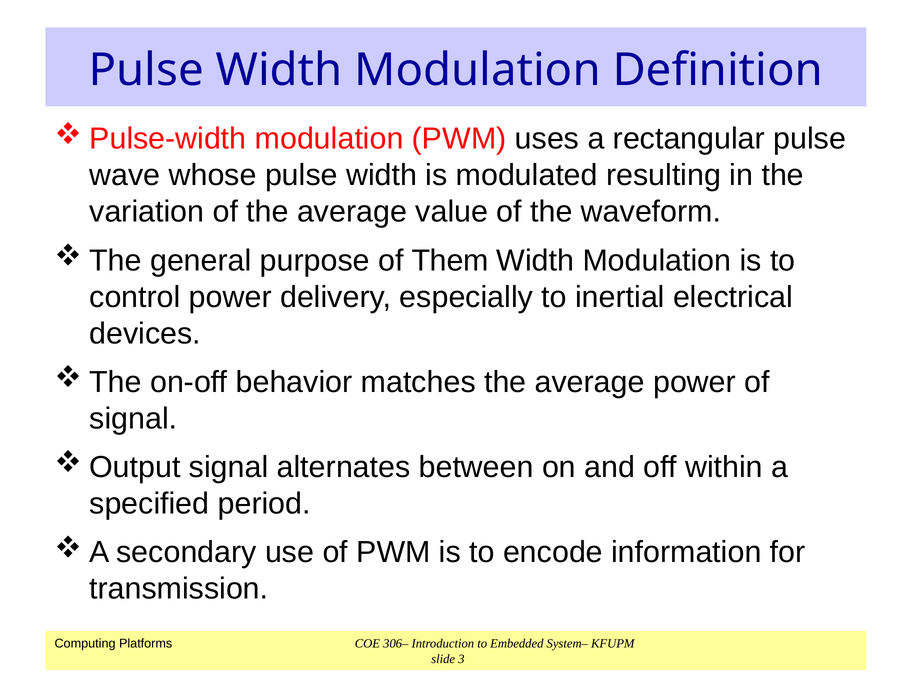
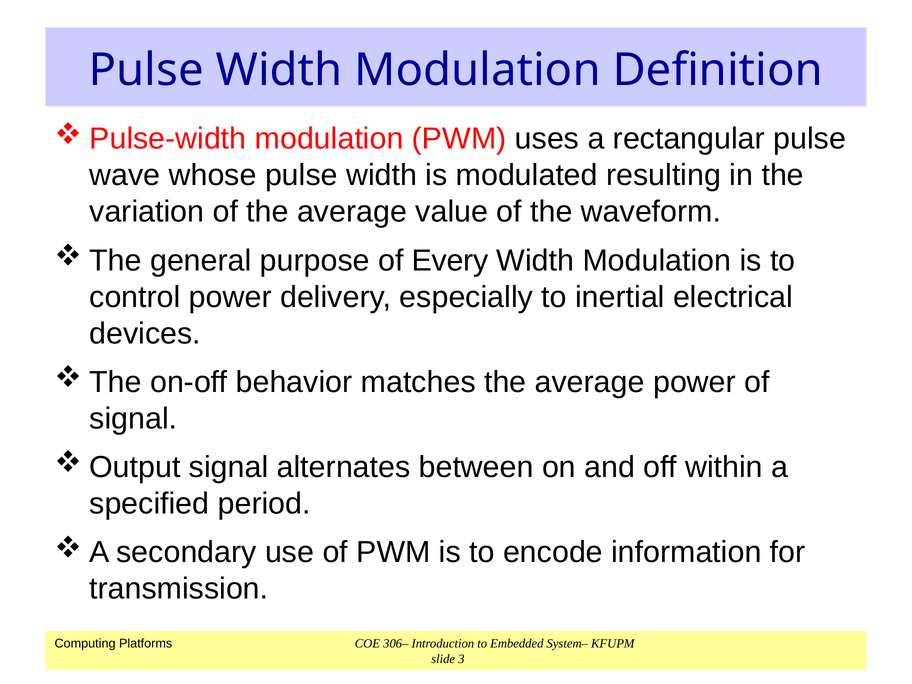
Them: Them -> Every
